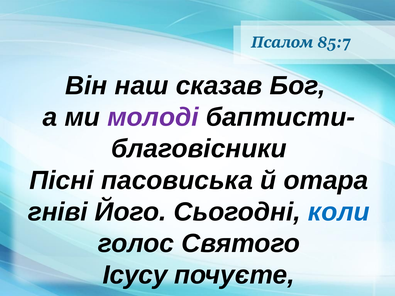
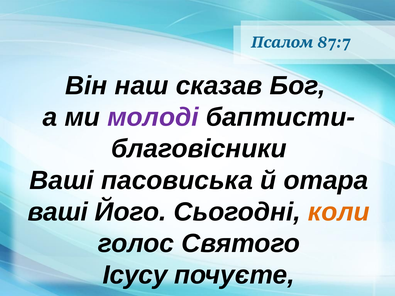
85:7: 85:7 -> 87:7
Пісні at (62, 180): Пісні -> Ваші
гніві at (58, 212): гніві -> ваші
коли colour: blue -> orange
